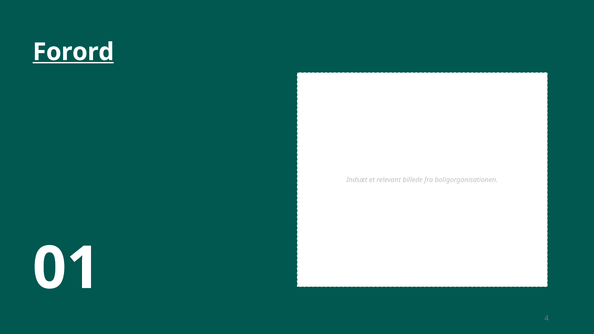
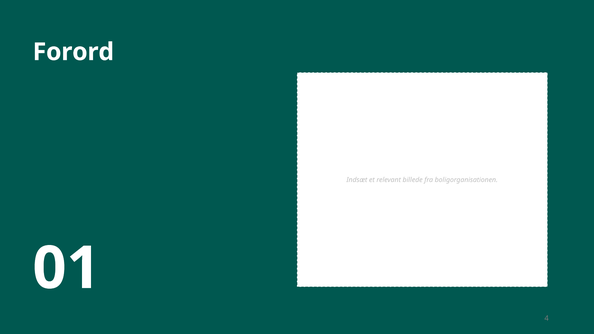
Forord underline: present -> none
